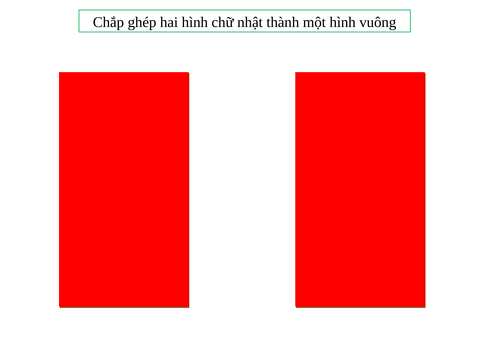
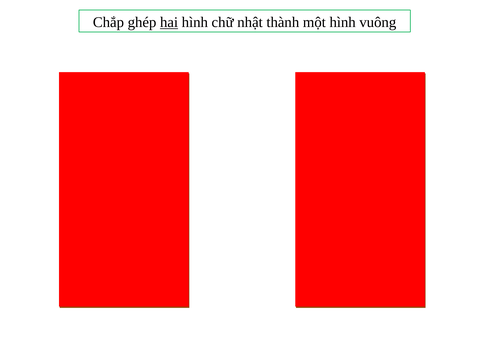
hai underline: none -> present
